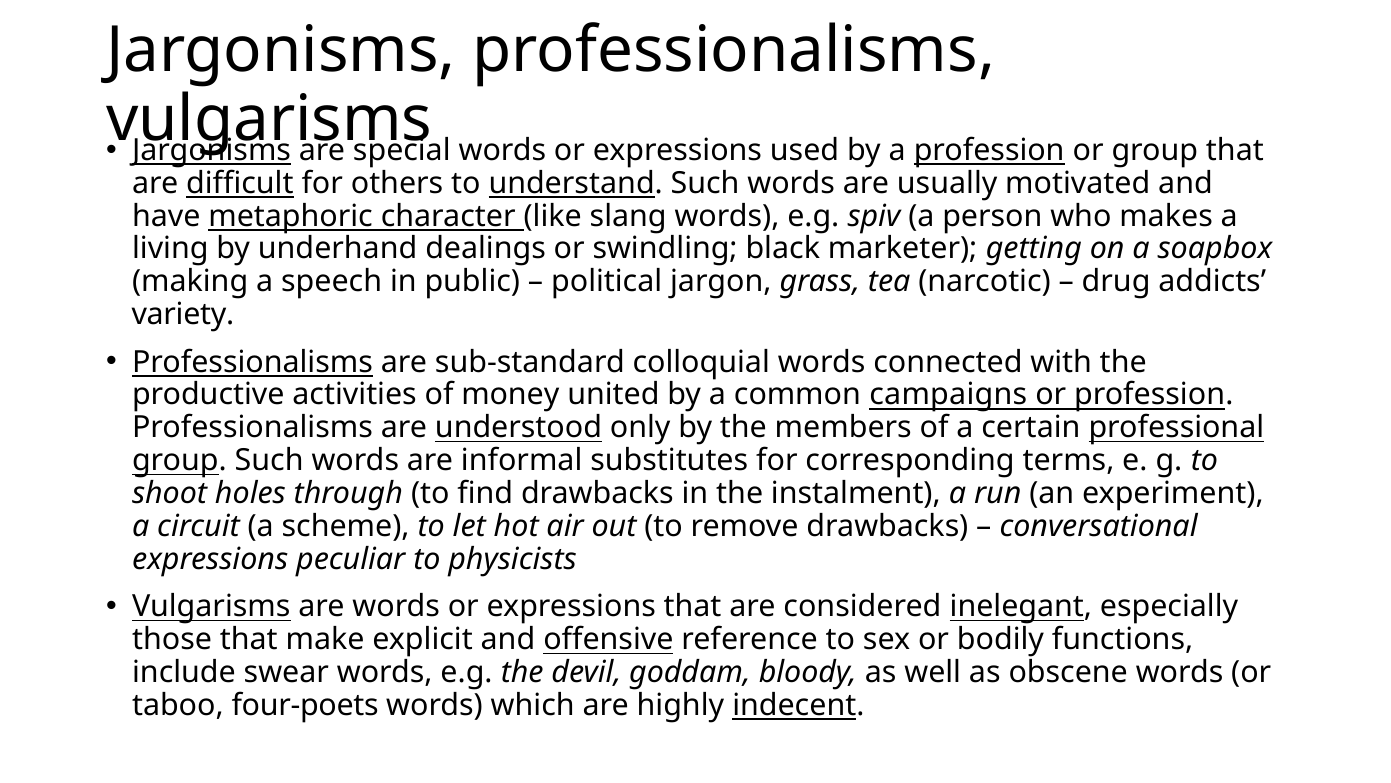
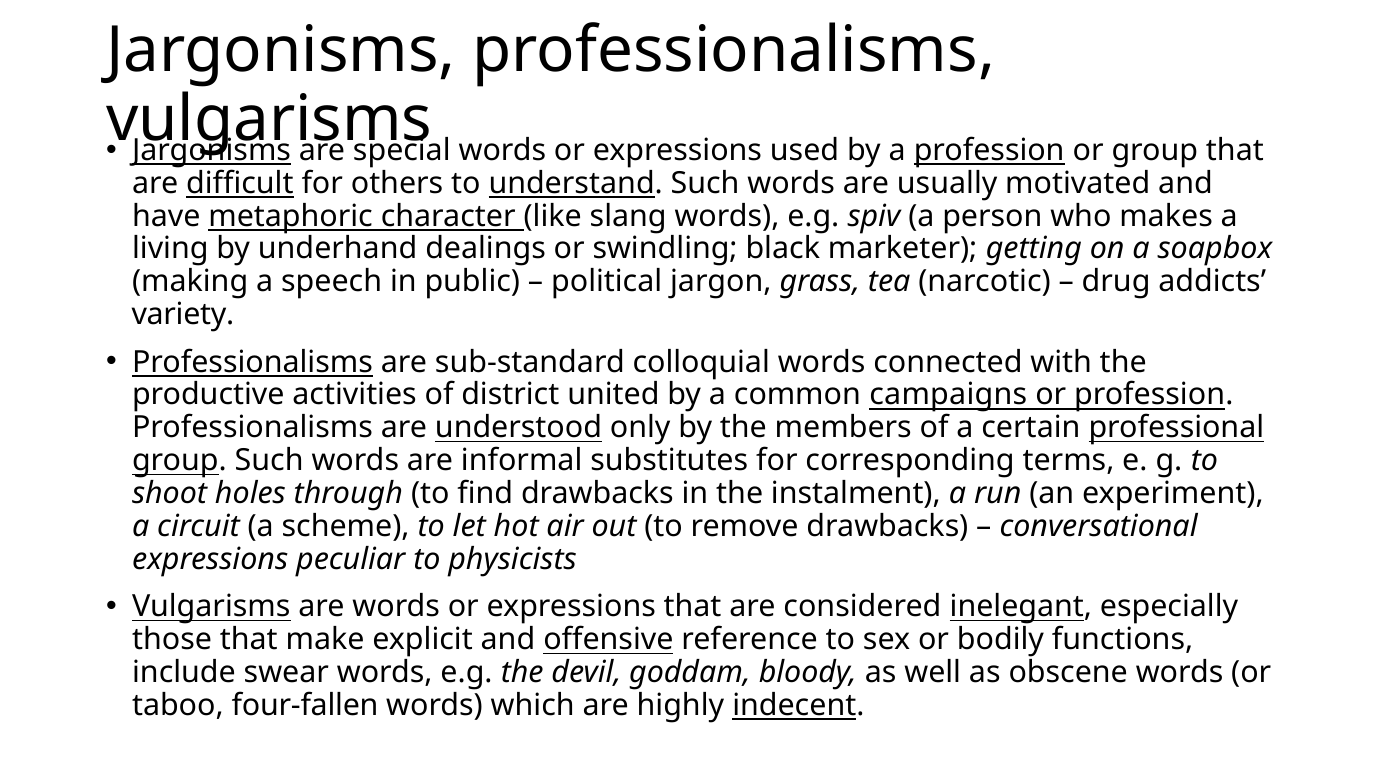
money: money -> district
four-poets: four-poets -> four-fallen
